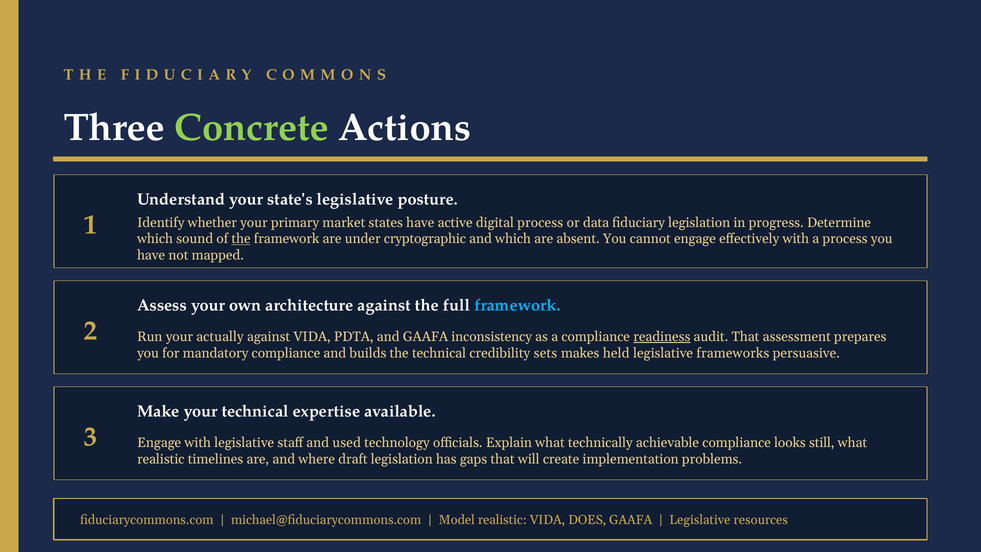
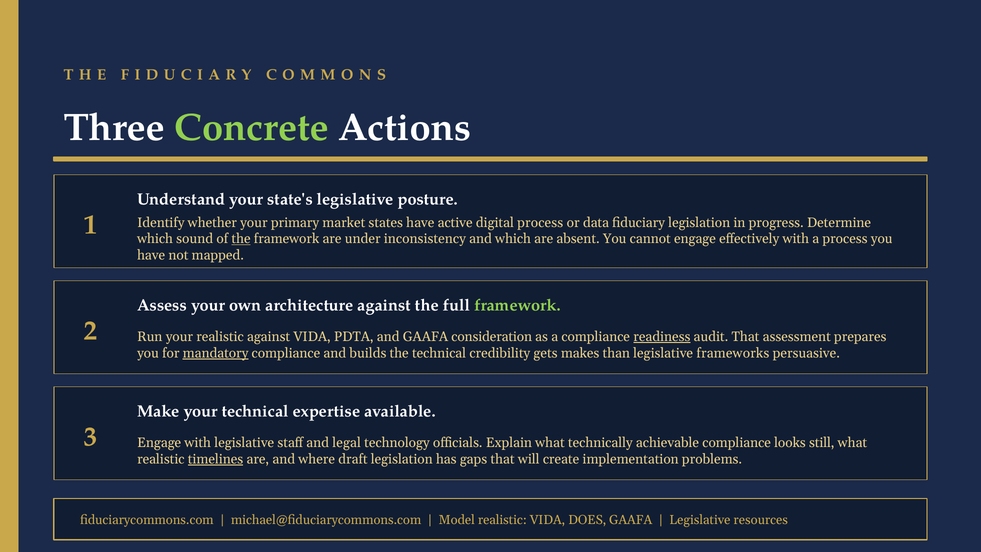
cryptographic: cryptographic -> inconsistency
framework at (517, 305) colour: light blue -> light green
your actually: actually -> realistic
inconsistency: inconsistency -> consideration
mandatory underline: none -> present
sets: sets -> gets
held: held -> than
used: used -> legal
timelines underline: none -> present
